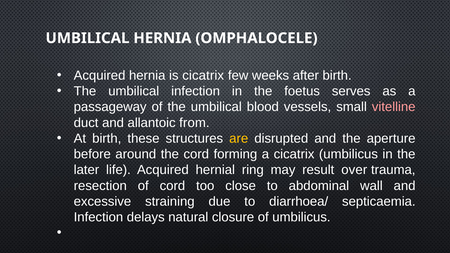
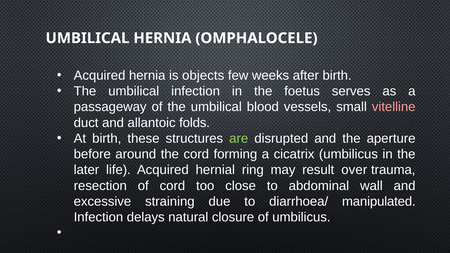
is cicatrix: cicatrix -> objects
from: from -> folds
are colour: yellow -> light green
septicaemia: septicaemia -> manipulated
